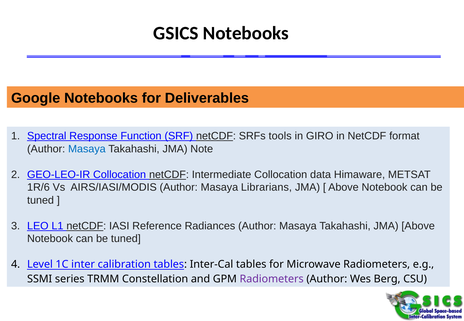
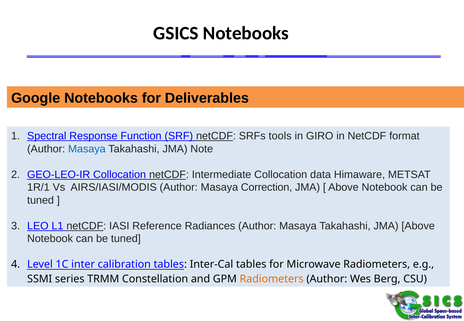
1R/6: 1R/6 -> 1R/1
Librarians: Librarians -> Correction
Radiometers at (272, 279) colour: purple -> orange
